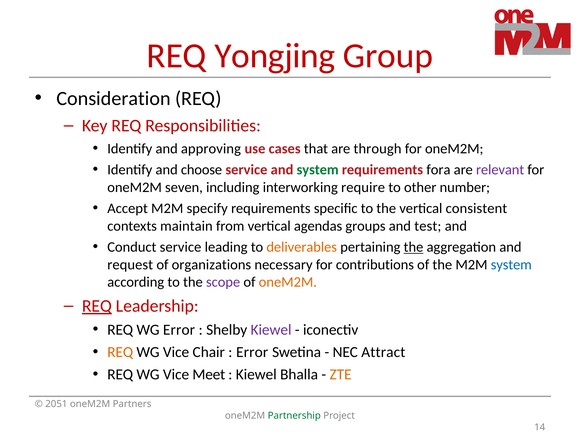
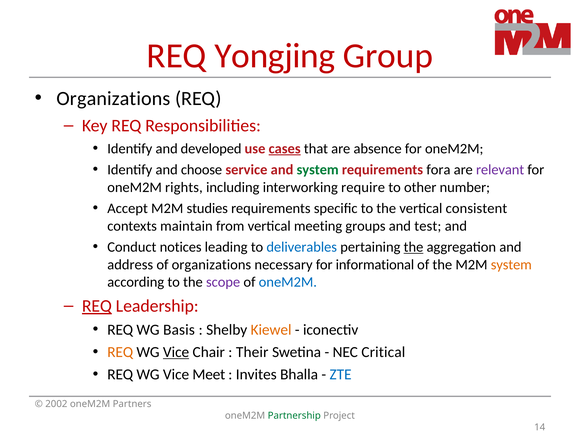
Consideration at (114, 99): Consideration -> Organizations
approving: approving -> developed
cases underline: none -> present
through: through -> absence
seven: seven -> rights
specify: specify -> studies
agendas: agendas -> meeting
Conduct service: service -> notices
deliverables colour: orange -> blue
request: request -> address
contributions: contributions -> informational
system at (511, 265) colour: blue -> orange
oneM2M at (288, 282) colour: orange -> blue
WG Error: Error -> Basis
Kiewel at (271, 330) colour: purple -> orange
Vice at (176, 352) underline: none -> present
Error at (252, 352): Error -> Their
Attract: Attract -> Critical
Kiewel at (256, 374): Kiewel -> Invites
ZTE colour: orange -> blue
2051: 2051 -> 2002
